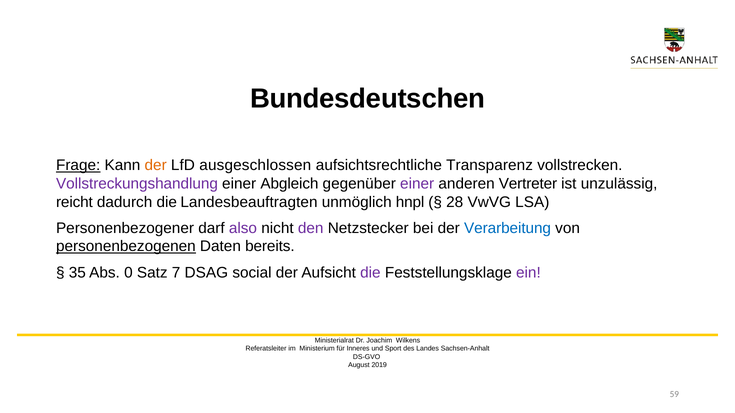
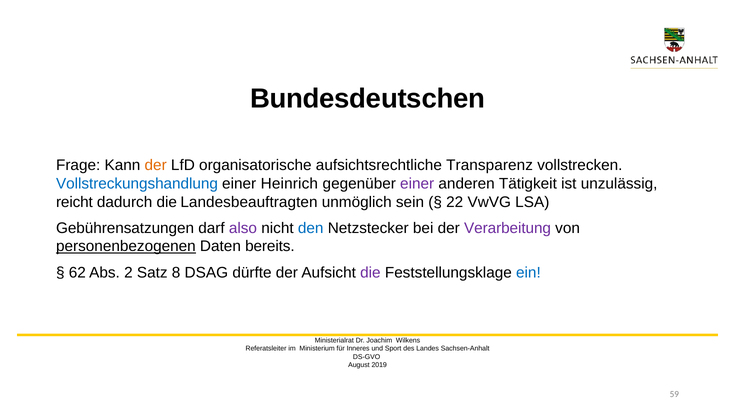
Frage underline: present -> none
ausgeschlossen: ausgeschlossen -> organisatorische
Vollstreckungshandlung colour: purple -> blue
Abgleich: Abgleich -> Heinrich
Vertreter: Vertreter -> Tätigkeit
hnpl: hnpl -> sein
28: 28 -> 22
Personenbezogener: Personenbezogener -> Gebührensatzungen
den colour: purple -> blue
Verarbeitung colour: blue -> purple
35: 35 -> 62
0: 0 -> 2
7: 7 -> 8
social: social -> dürfte
ein colour: purple -> blue
